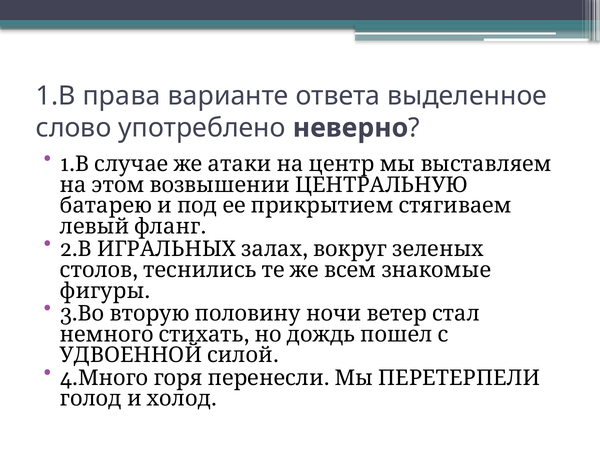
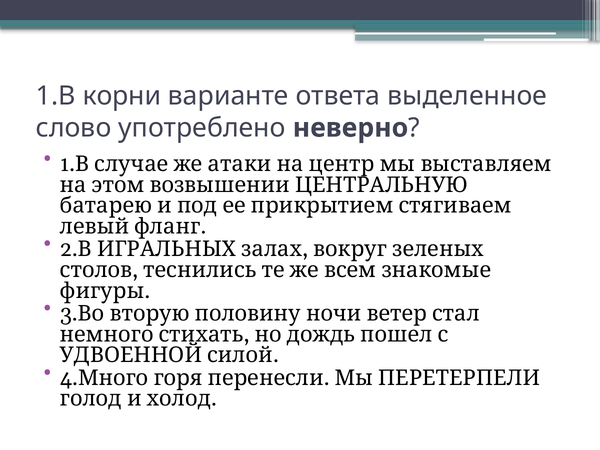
права: права -> корни
